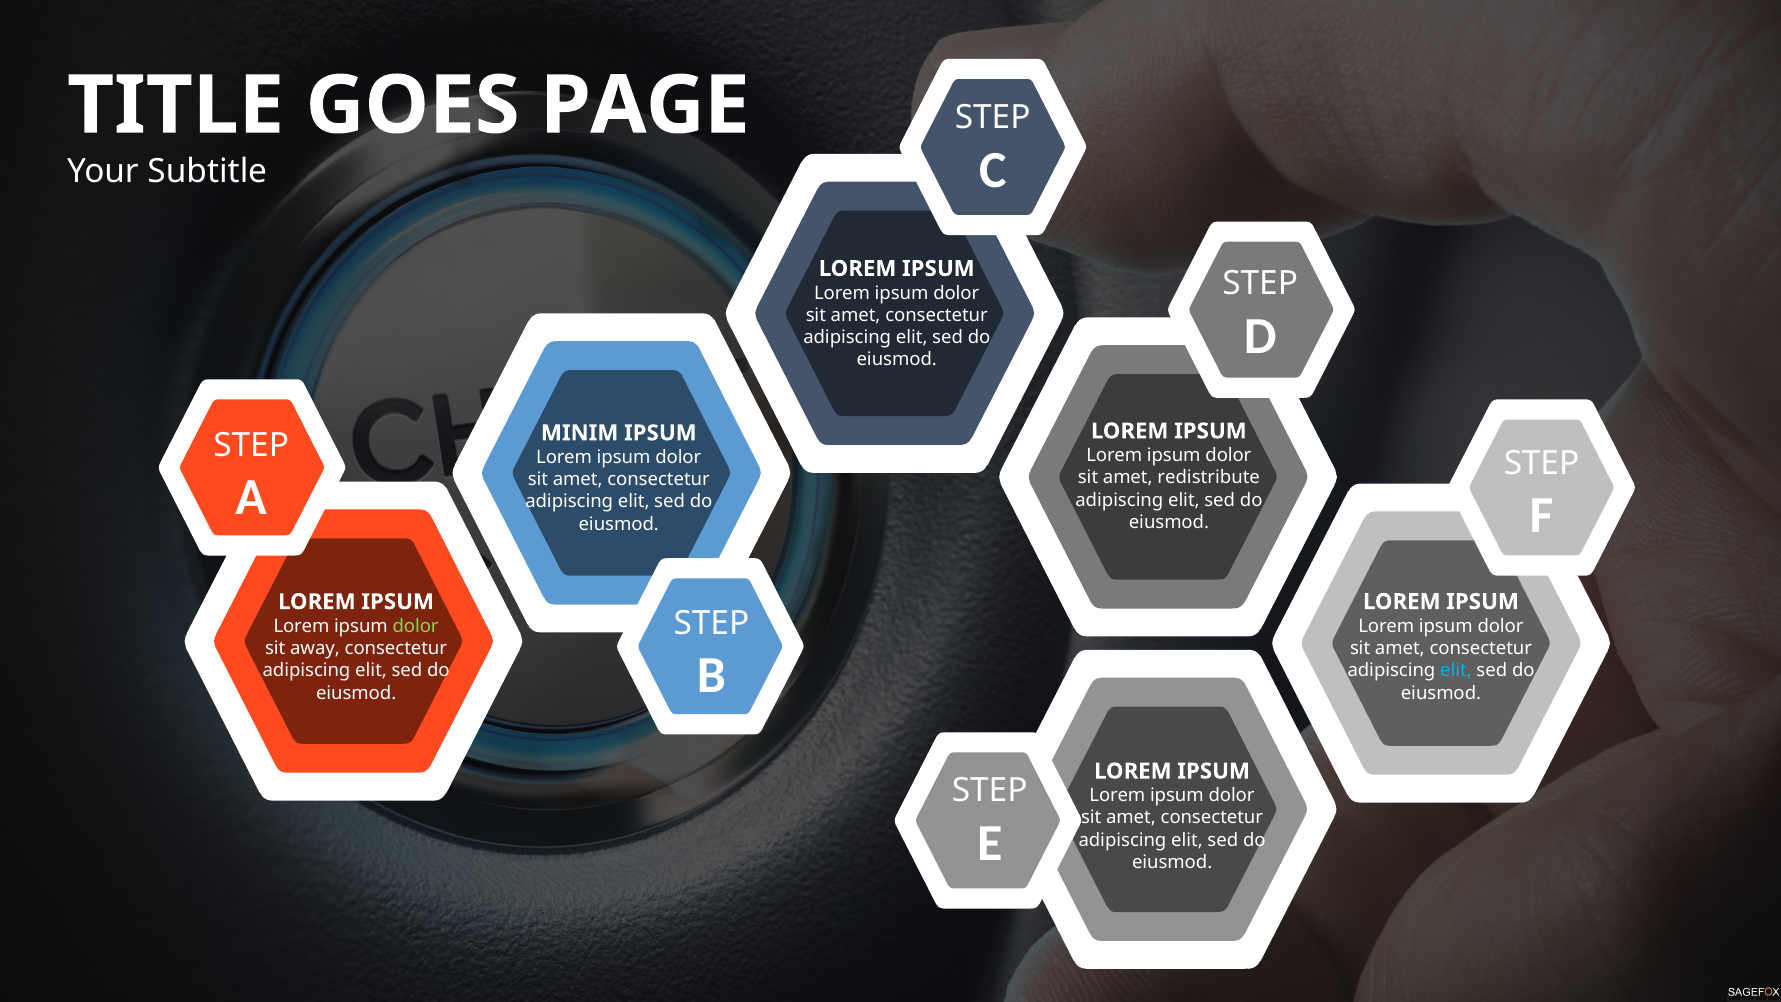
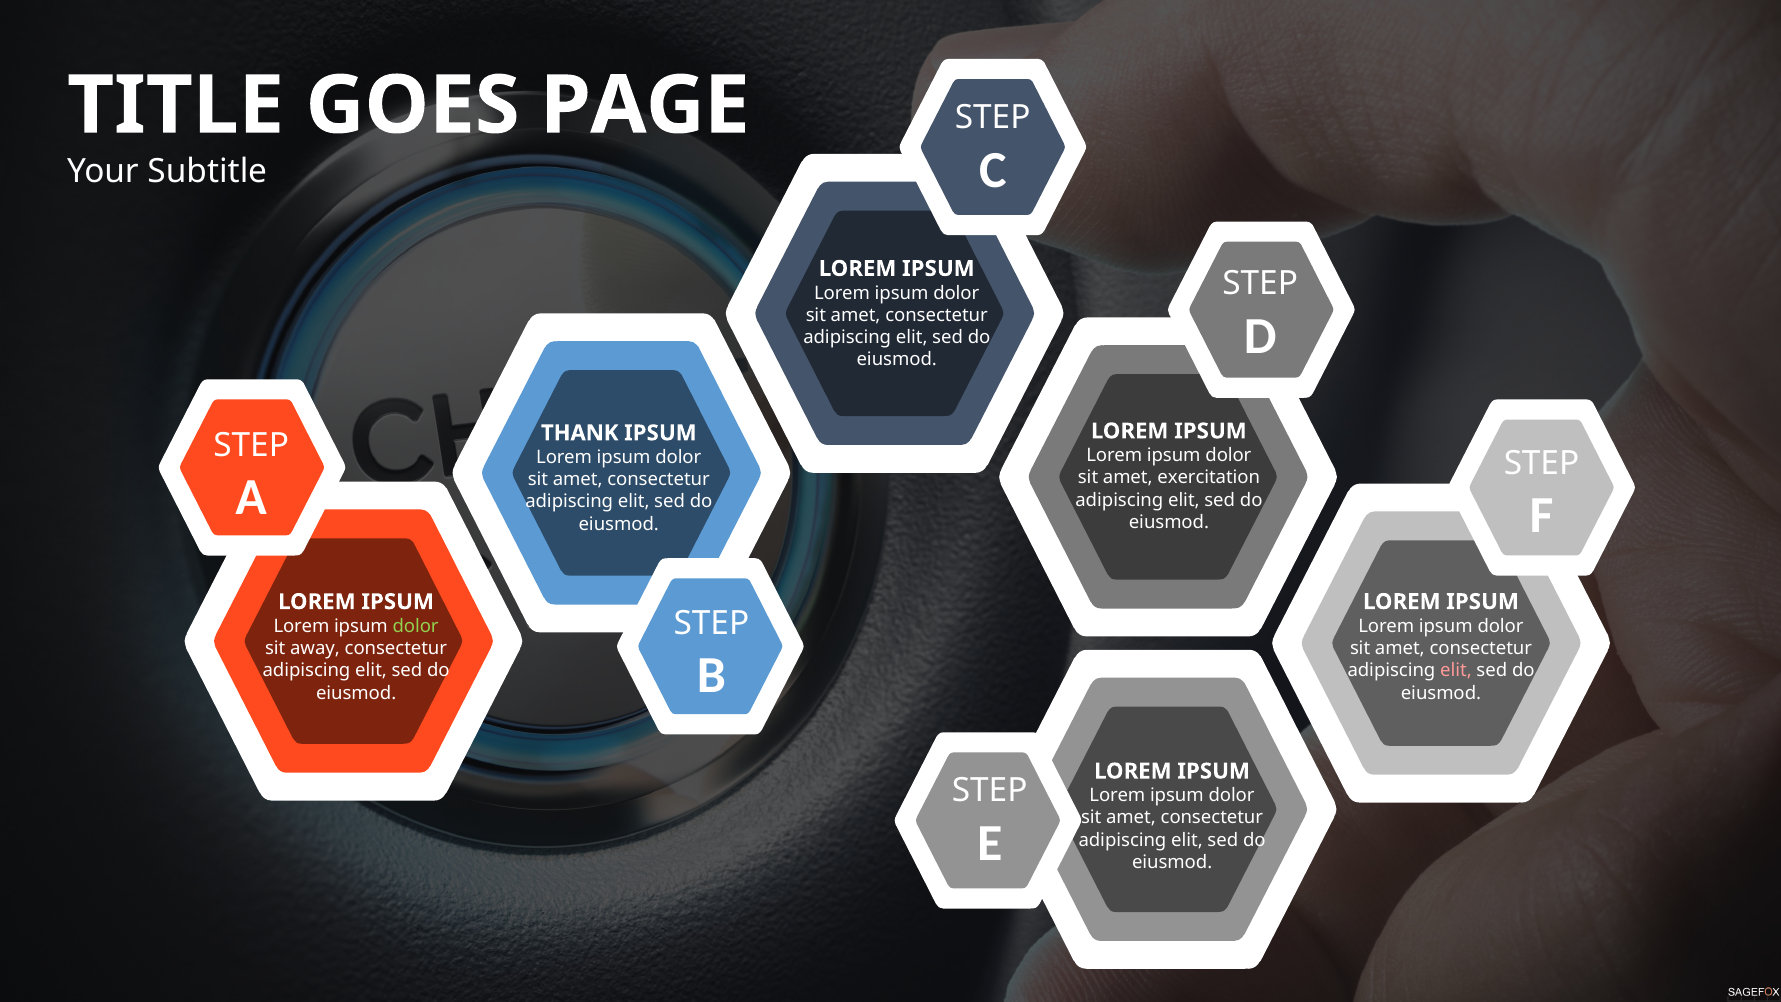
MINIM: MINIM -> THANK
redistribute: redistribute -> exercitation
elit at (1456, 670) colour: light blue -> pink
